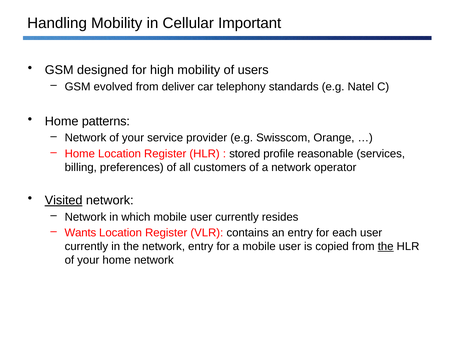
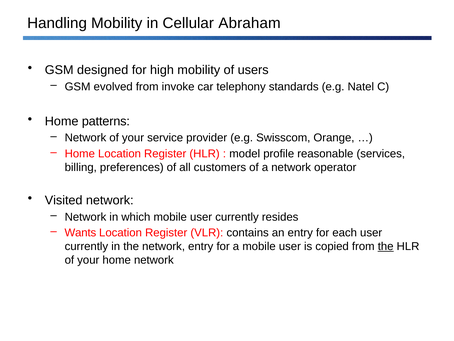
Important: Important -> Abraham
deliver: deliver -> invoke
stored: stored -> model
Visited underline: present -> none
